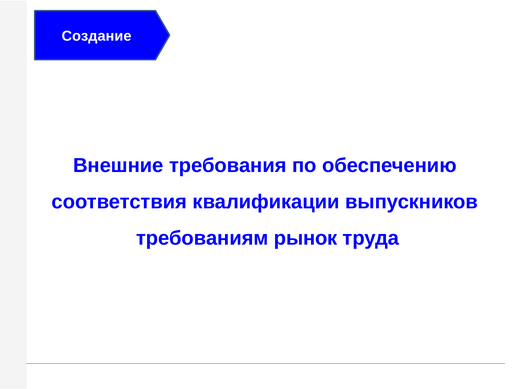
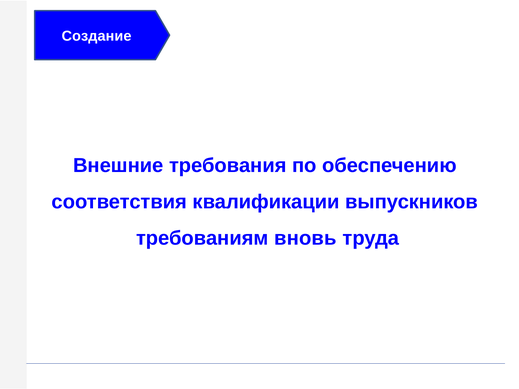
рынок: рынок -> вновь
